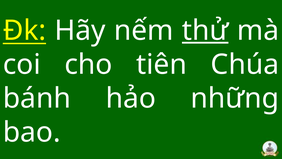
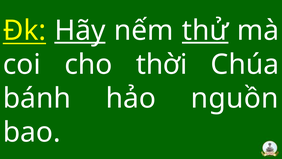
Hãy underline: none -> present
tiên: tiên -> thời
những: những -> nguồn
